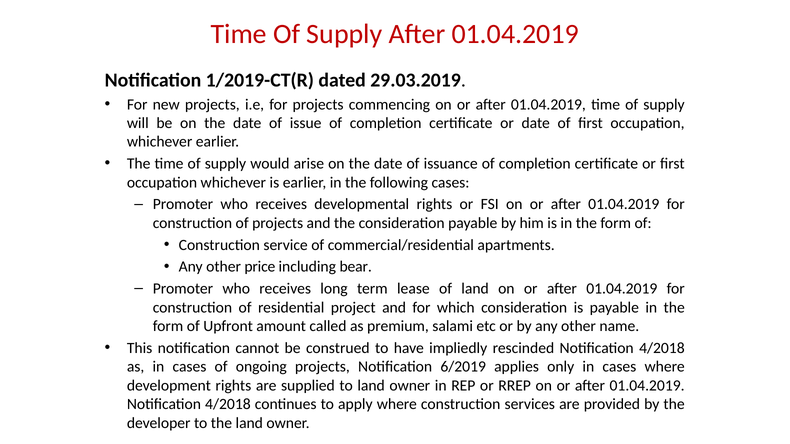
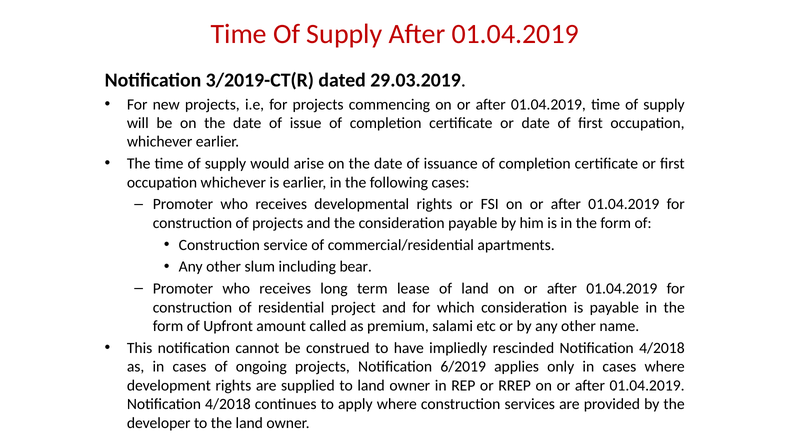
1/2019-CT(R: 1/2019-CT(R -> 3/2019-CT(R
price: price -> slum
